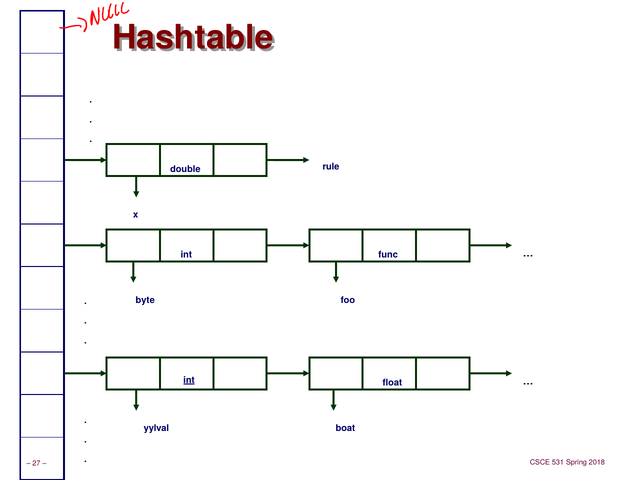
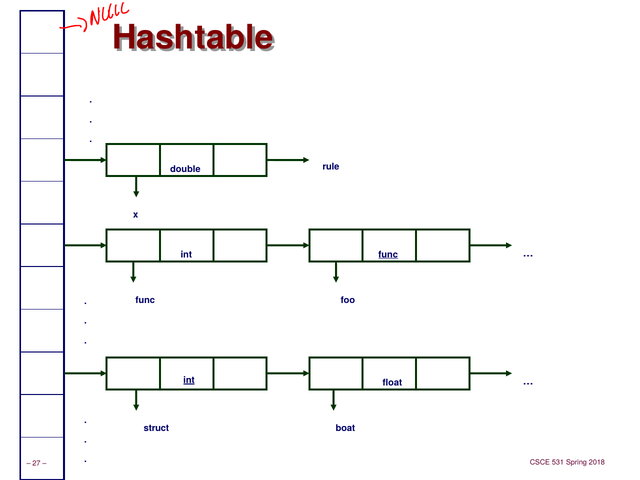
func at (388, 254) underline: none -> present
byte at (145, 300): byte -> func
yylval: yylval -> struct
